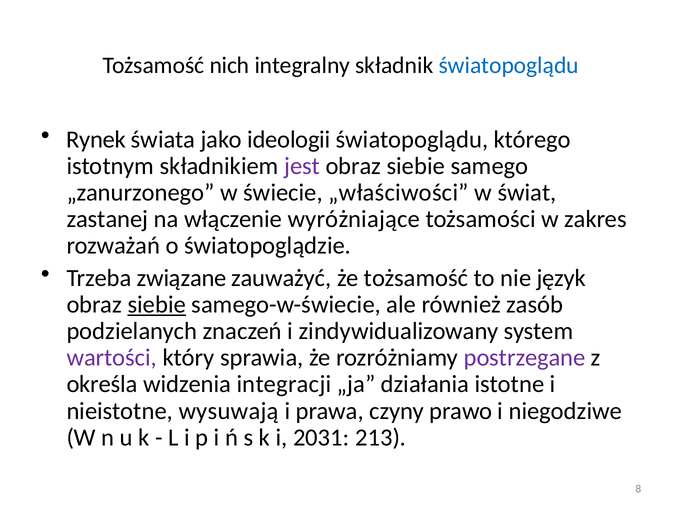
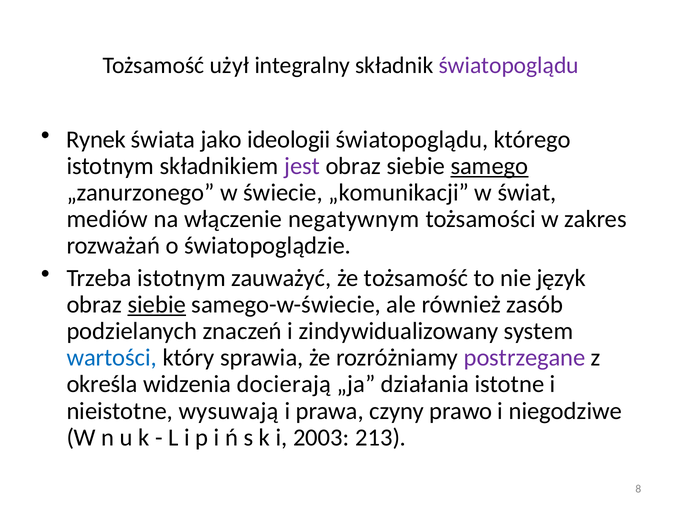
nich: nich -> użył
światopoglądu at (509, 65) colour: blue -> purple
samego underline: none -> present
„właściwości: „właściwości -> „komunikacji
zastanej: zastanej -> mediów
wyróżniające: wyróżniające -> negatywnym
Trzeba związane: związane -> istotnym
wartości colour: purple -> blue
integracji: integracji -> docierają
2031: 2031 -> 2003
